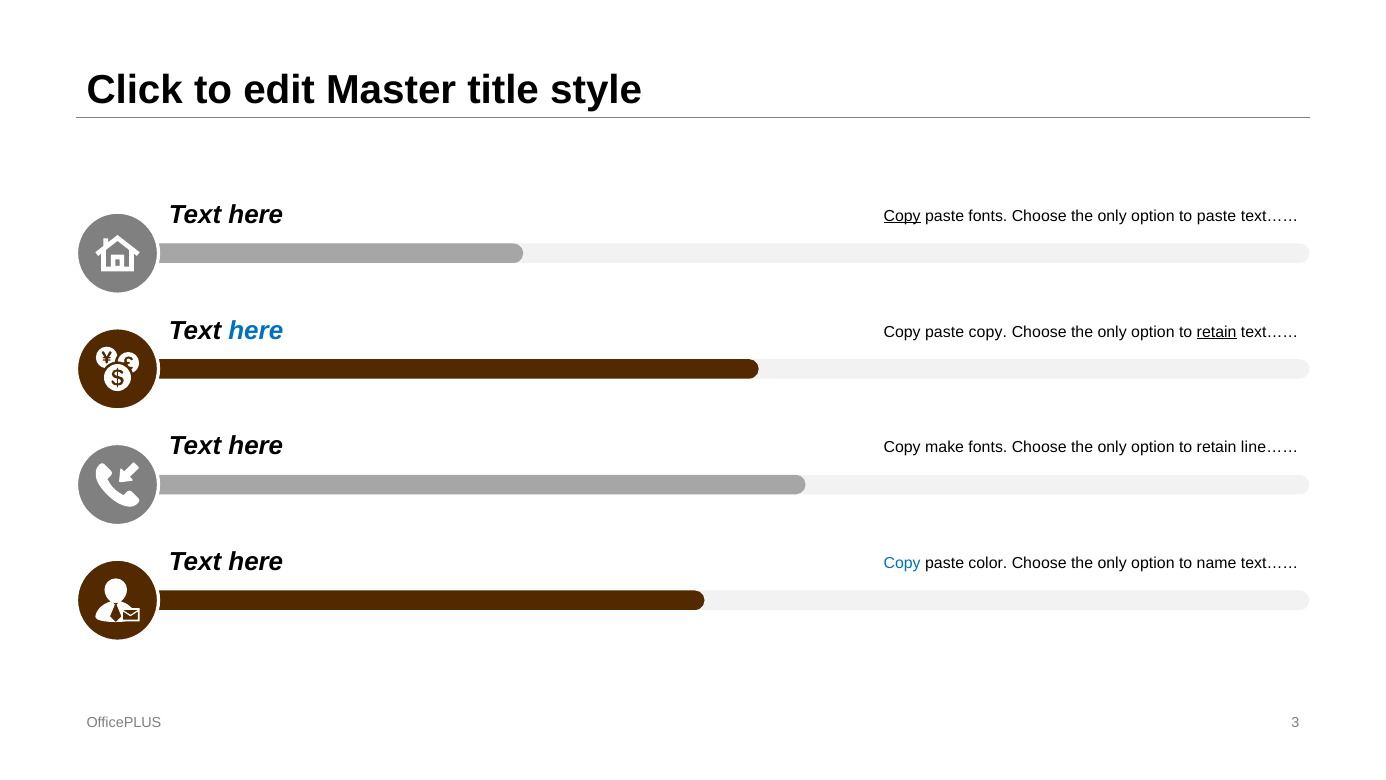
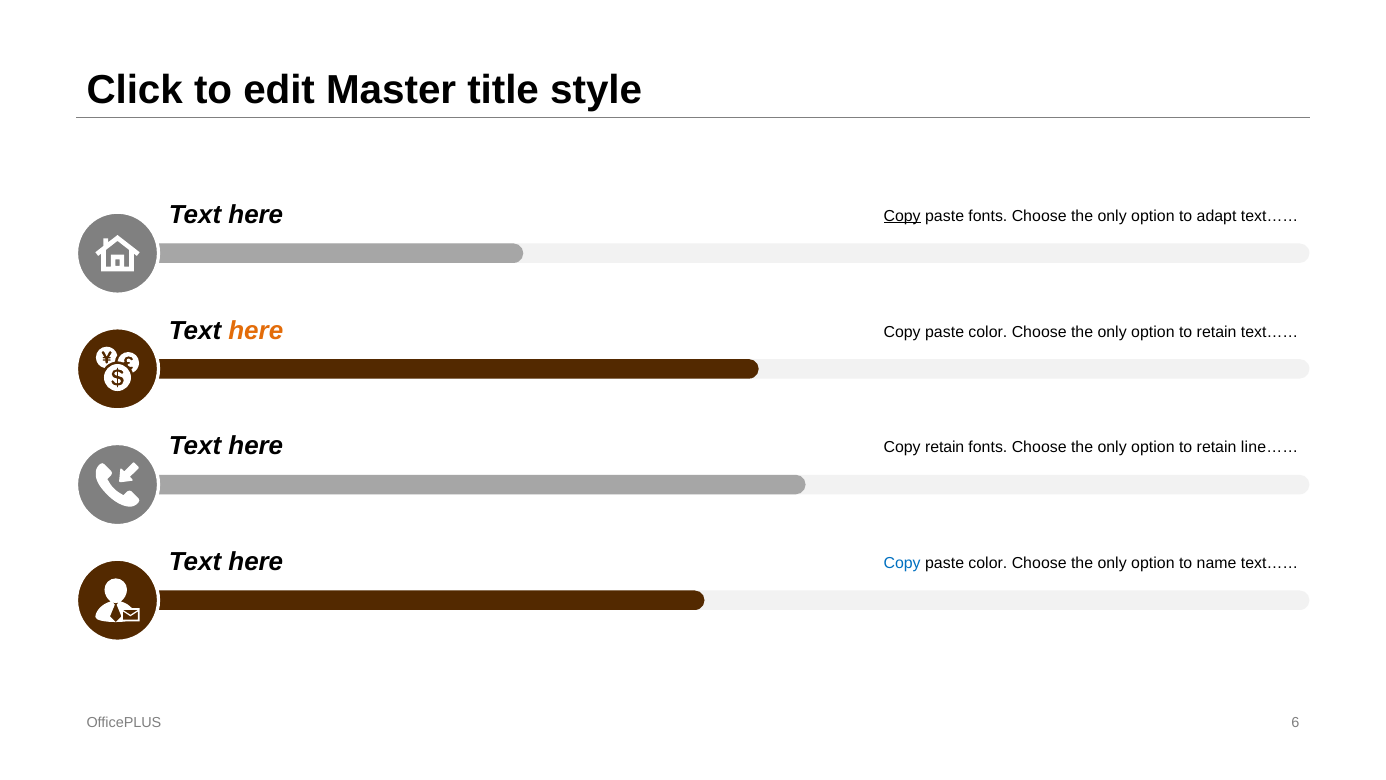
to paste: paste -> adapt
here at (256, 330) colour: blue -> orange
copy at (988, 332): copy -> color
retain at (1217, 332) underline: present -> none
Copy make: make -> retain
3: 3 -> 6
